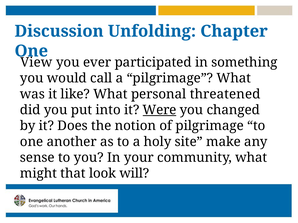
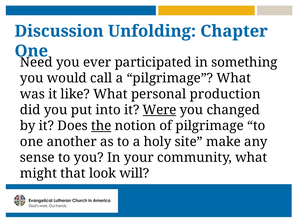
View: View -> Need
threatened: threatened -> production
the underline: none -> present
